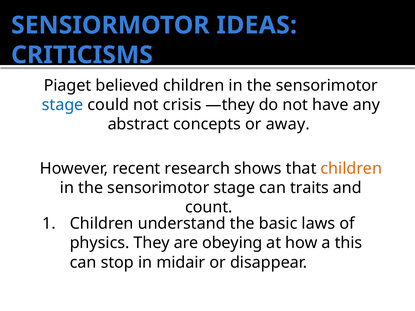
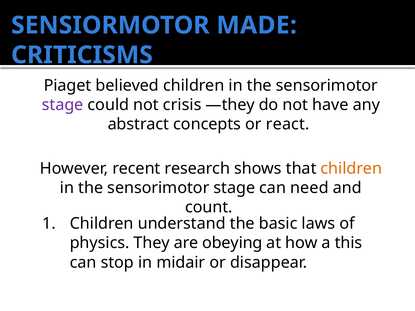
IDEAS: IDEAS -> MADE
stage at (63, 105) colour: blue -> purple
away: away -> react
traits: traits -> need
